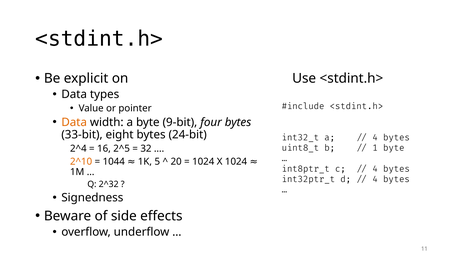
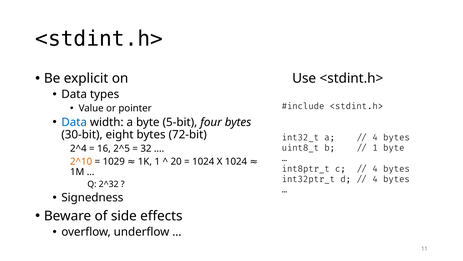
Data at (74, 122) colour: orange -> blue
9-bit: 9-bit -> 5-bit
33-bit: 33-bit -> 30-bit
24-bit: 24-bit -> 72-bit
1044: 1044 -> 1029
1K 5: 5 -> 1
